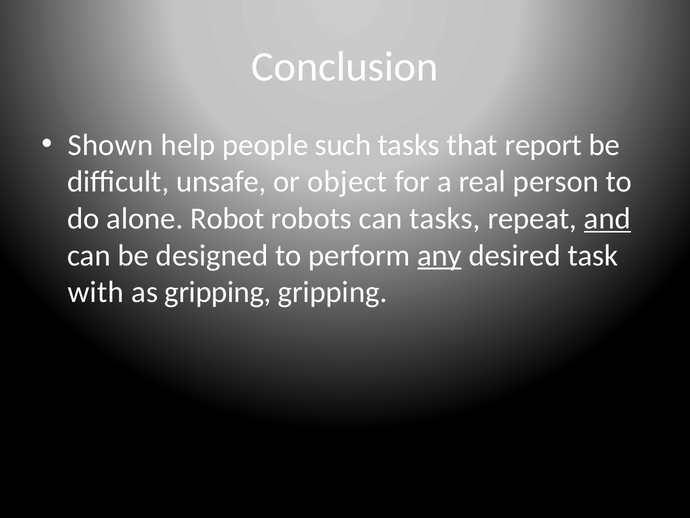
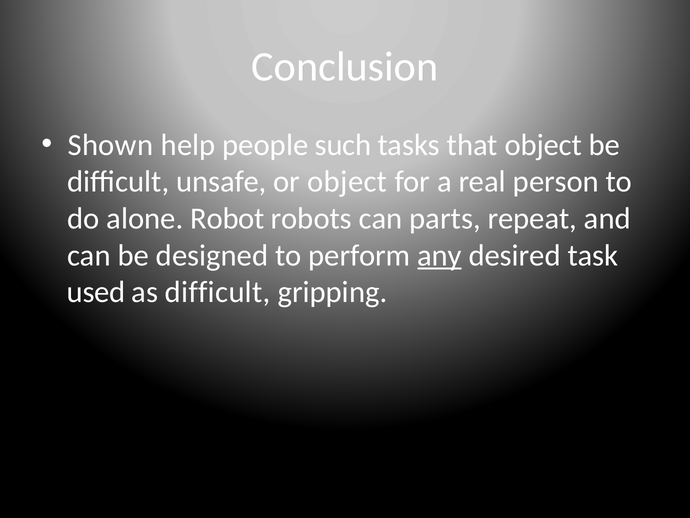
that report: report -> object
can tasks: tasks -> parts
and underline: present -> none
with: with -> used
as gripping: gripping -> difficult
